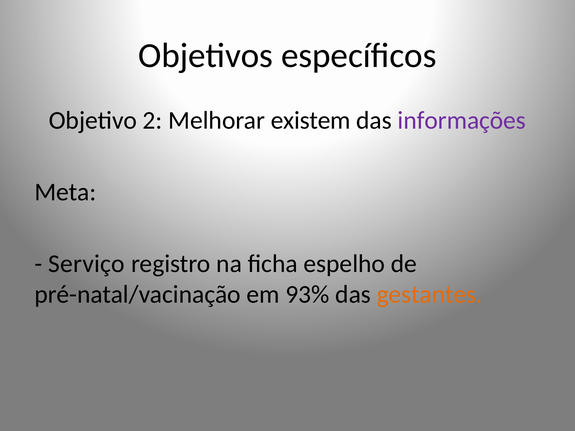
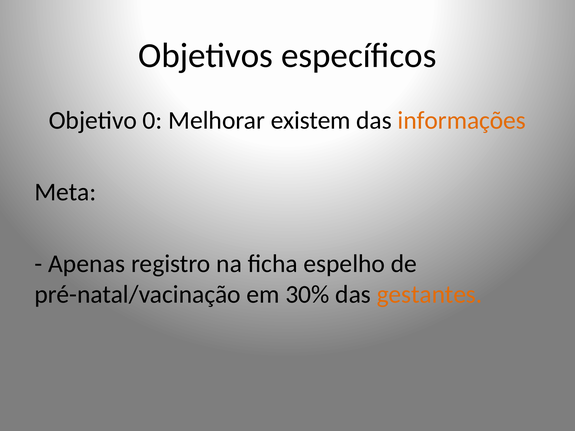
2: 2 -> 0
informações colour: purple -> orange
Serviço: Serviço -> Apenas
93%: 93% -> 30%
